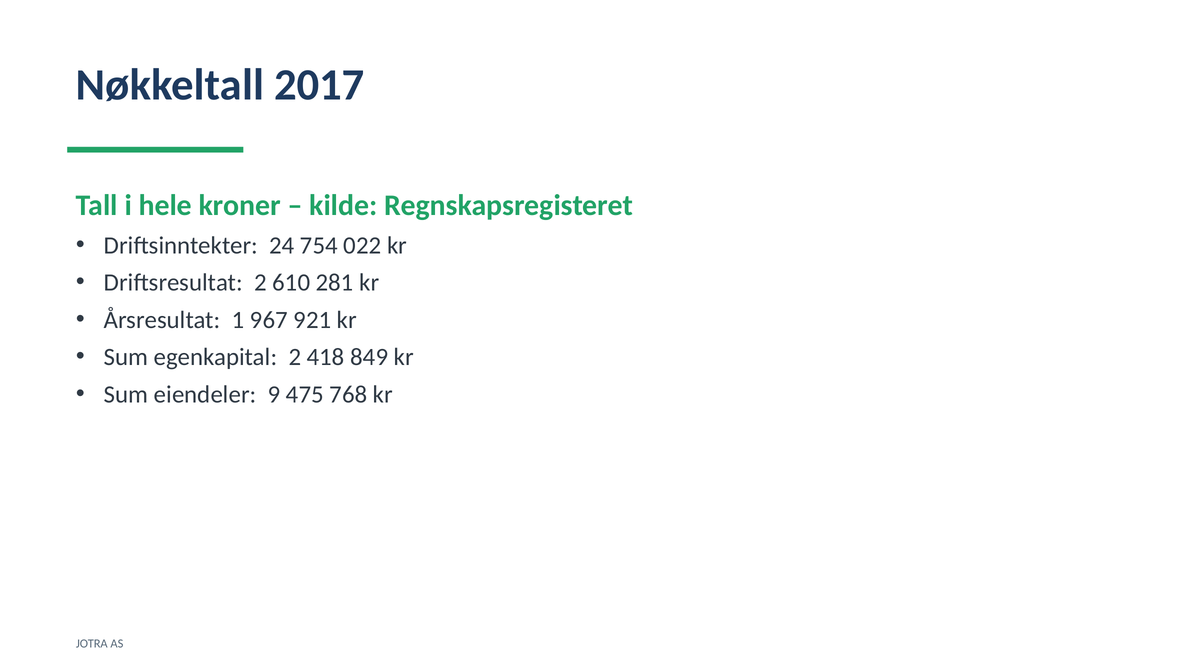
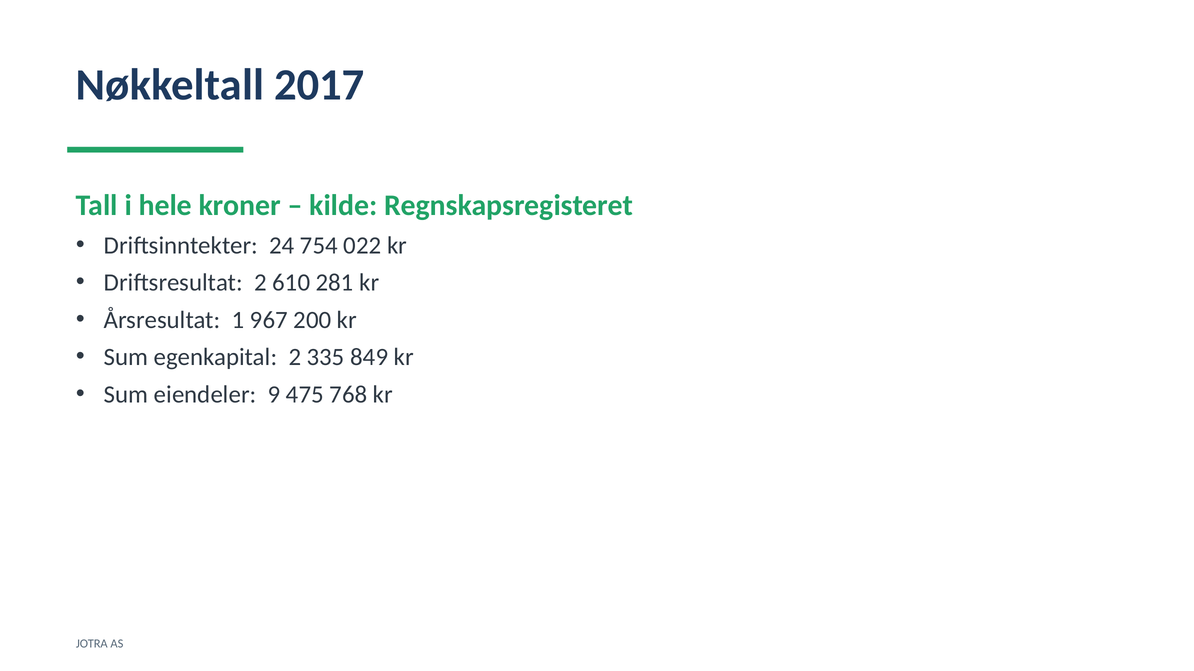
921: 921 -> 200
418: 418 -> 335
